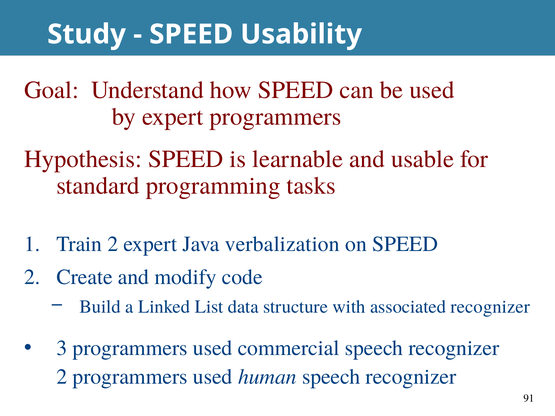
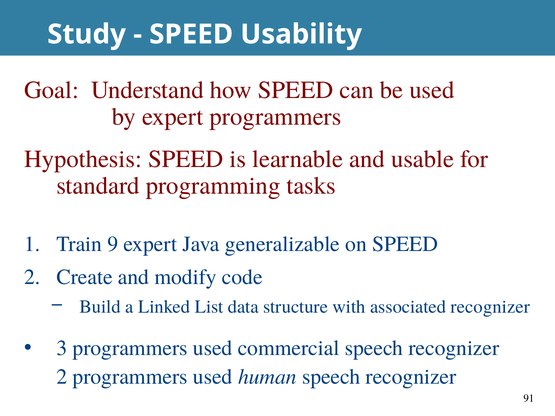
Train 2: 2 -> 9
verbalization: verbalization -> generalizable
